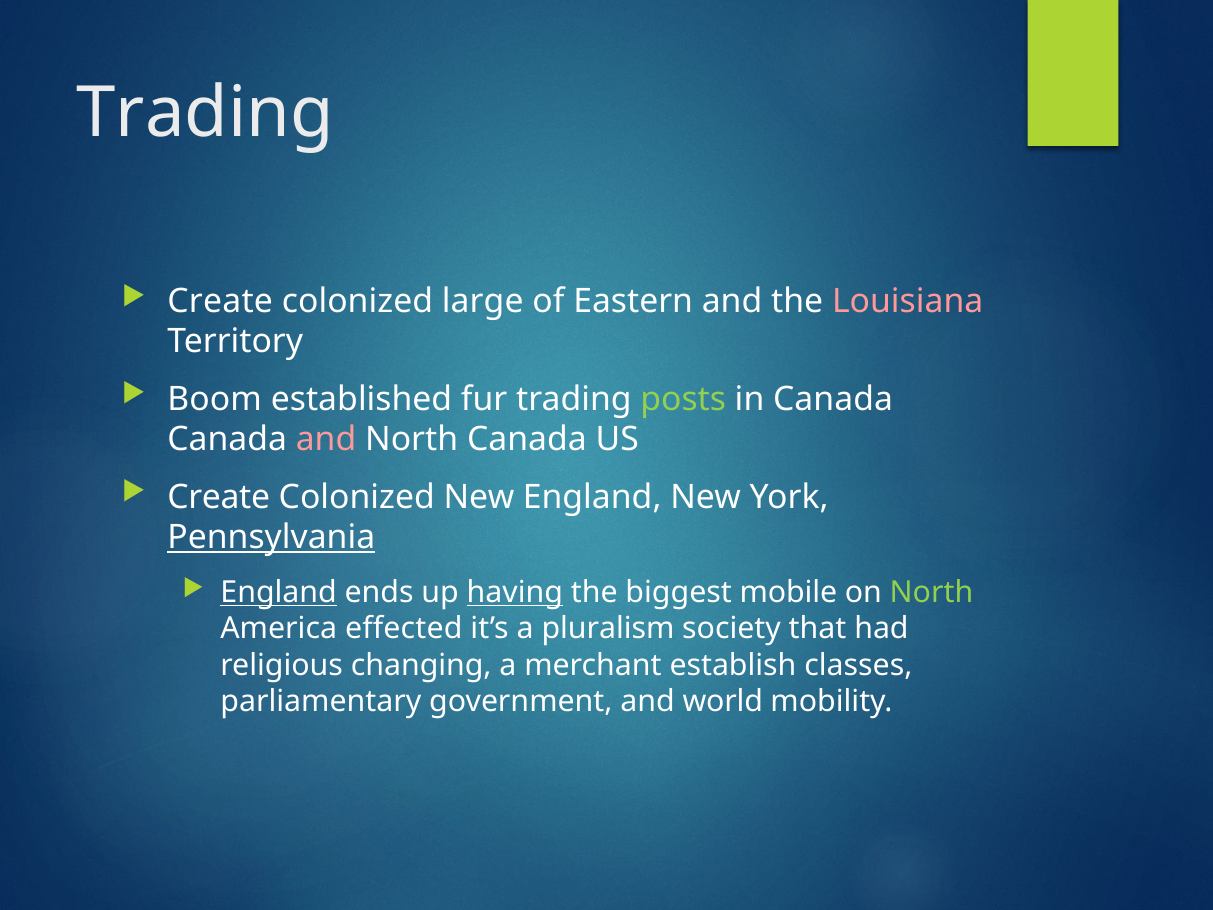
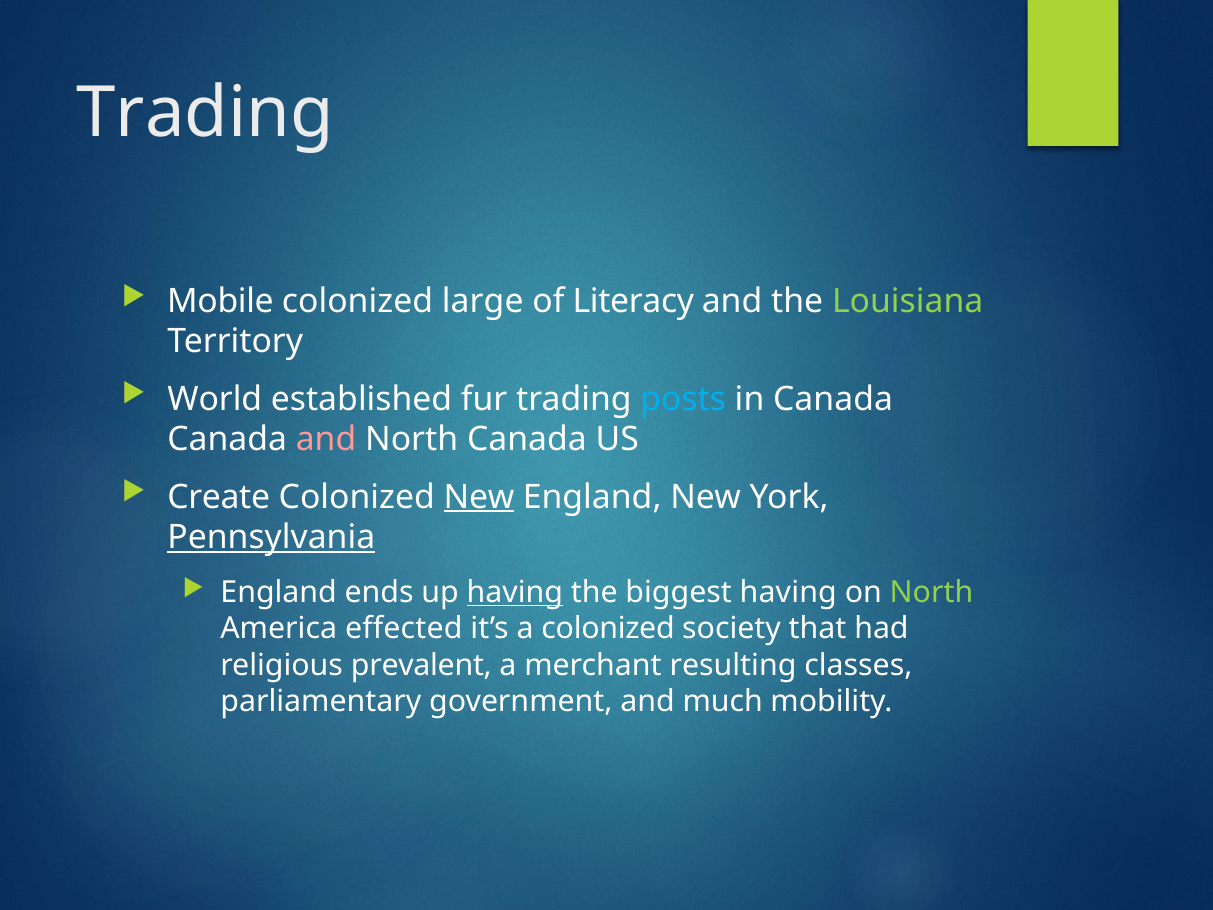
Create at (220, 301): Create -> Mobile
Eastern: Eastern -> Literacy
Louisiana colour: pink -> light green
Boom: Boom -> World
posts colour: light green -> light blue
New at (479, 497) underline: none -> present
England at (279, 592) underline: present -> none
biggest mobile: mobile -> having
a pluralism: pluralism -> colonized
changing: changing -> prevalent
establish: establish -> resulting
world: world -> much
